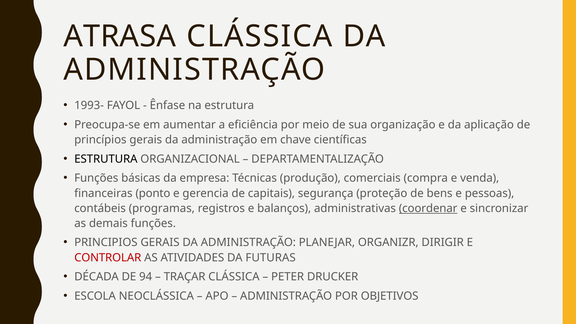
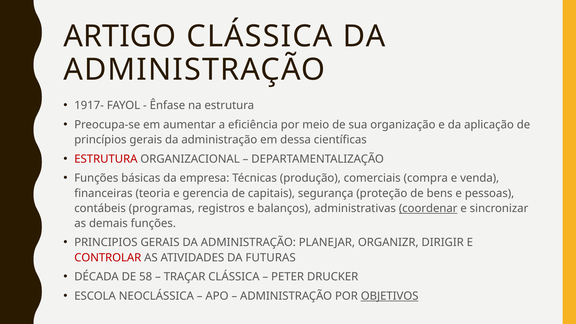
ATRASA: ATRASA -> ARTIGO
1993-: 1993- -> 1917-
chave: chave -> dessa
ESTRUTURA at (106, 159) colour: black -> red
ponto: ponto -> teoria
94: 94 -> 58
OBJETIVOS underline: none -> present
